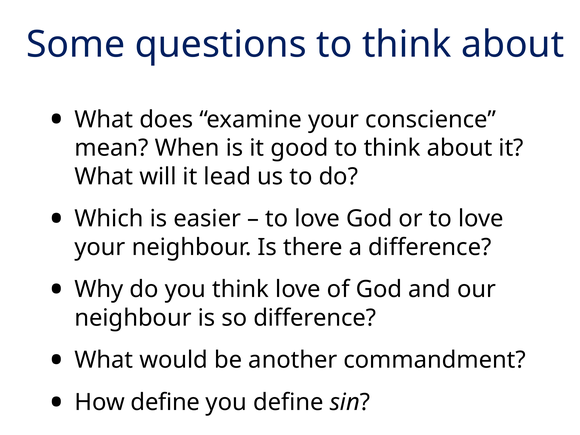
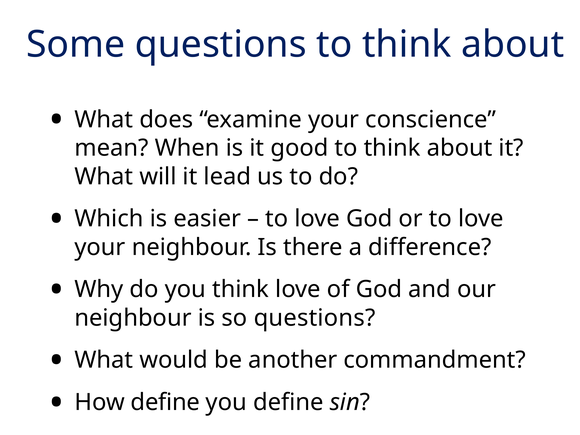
so difference: difference -> questions
